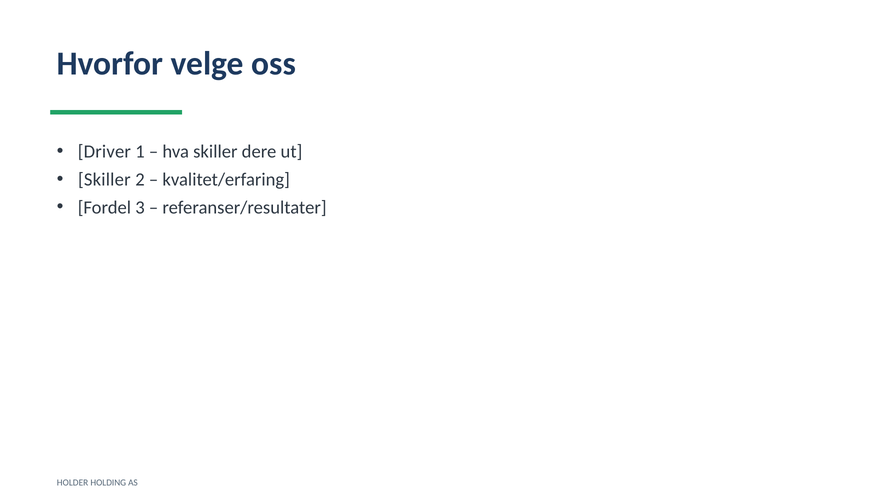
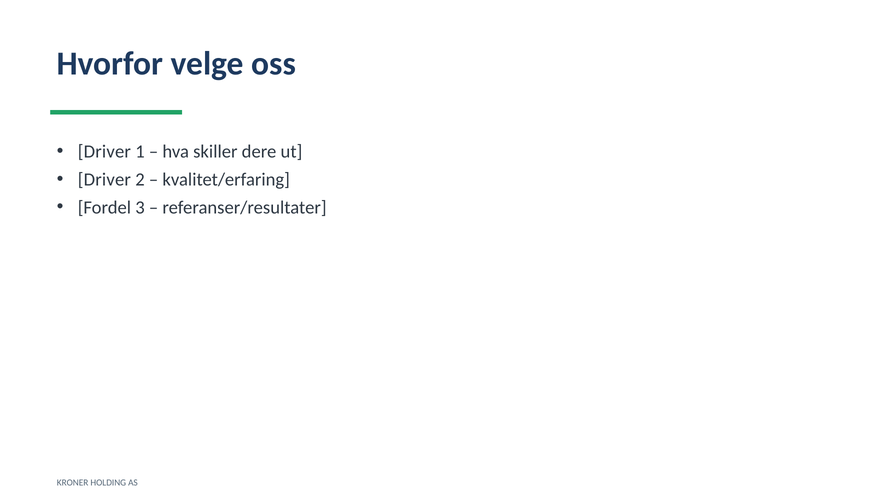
Skiller at (104, 179): Skiller -> Driver
HOLDER: HOLDER -> KRONER
